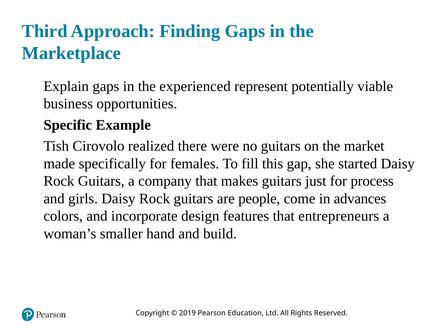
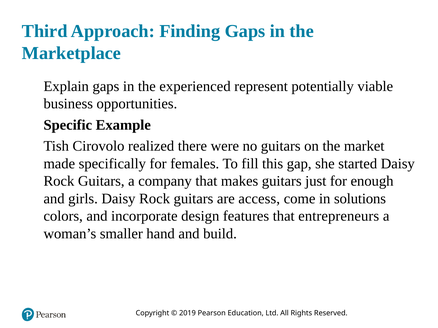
process: process -> enough
people: people -> access
advances: advances -> solutions
